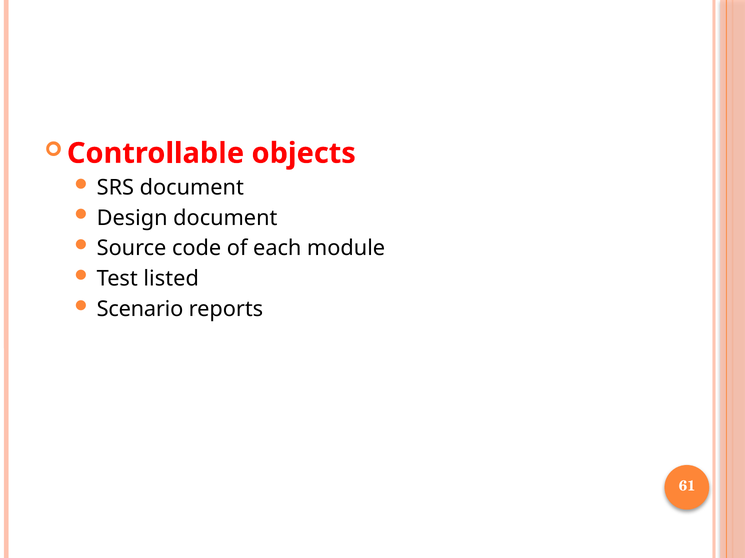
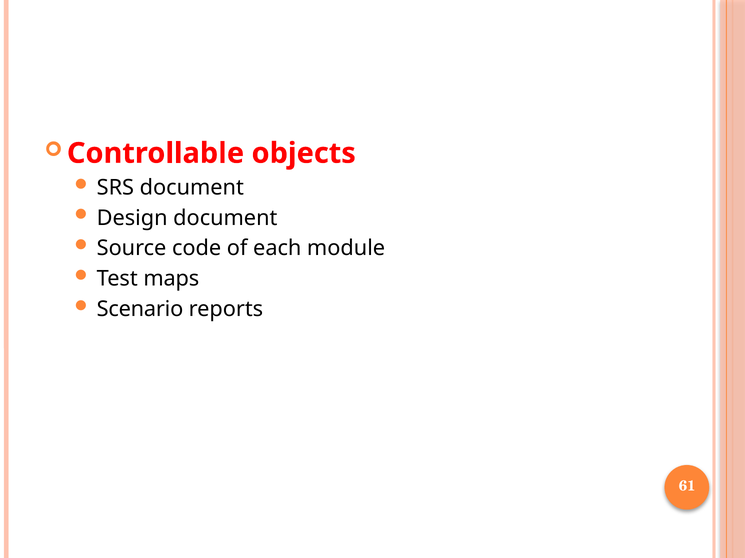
listed: listed -> maps
